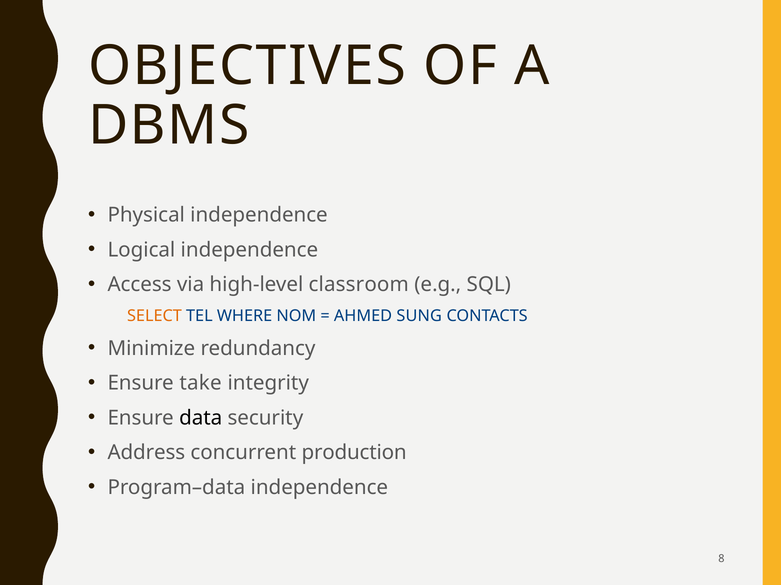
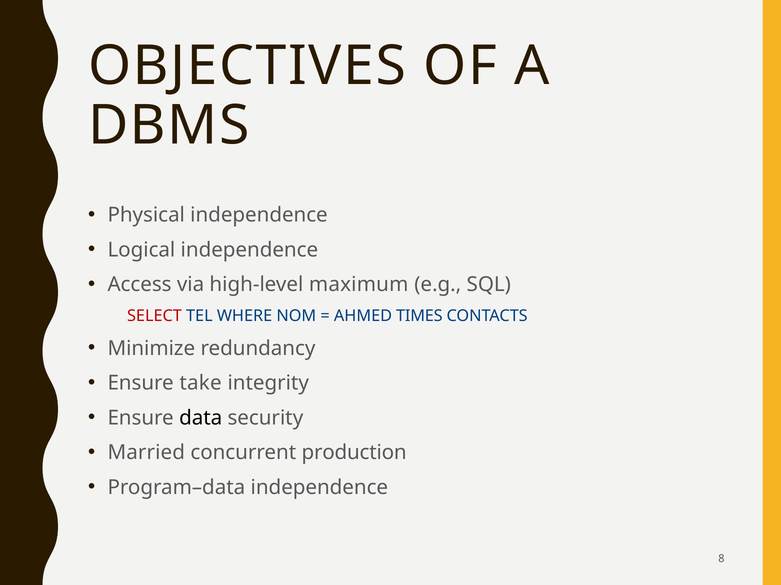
classroom: classroom -> maximum
SELECT colour: orange -> red
SUNG: SUNG -> TIMES
Address: Address -> Married
